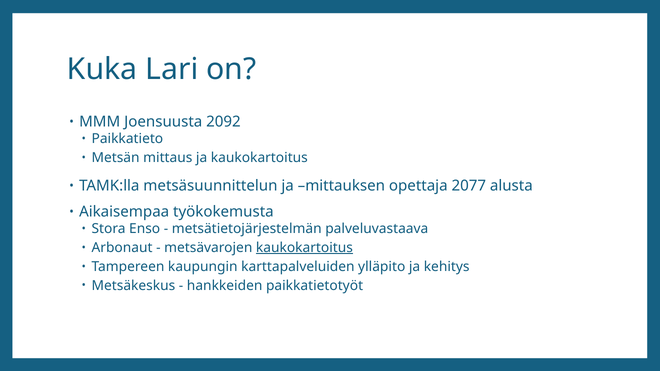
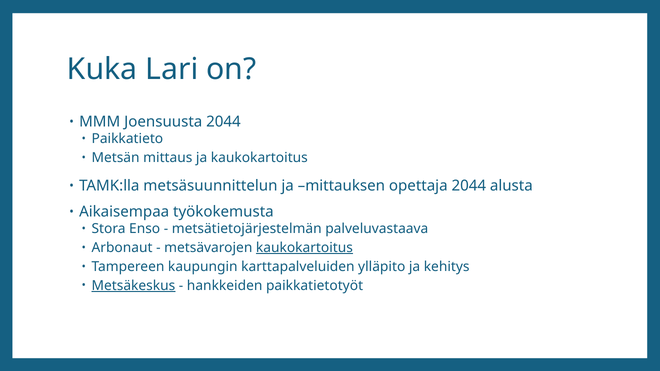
Joensuusta 2092: 2092 -> 2044
opettaja 2077: 2077 -> 2044
Metsäkeskus underline: none -> present
